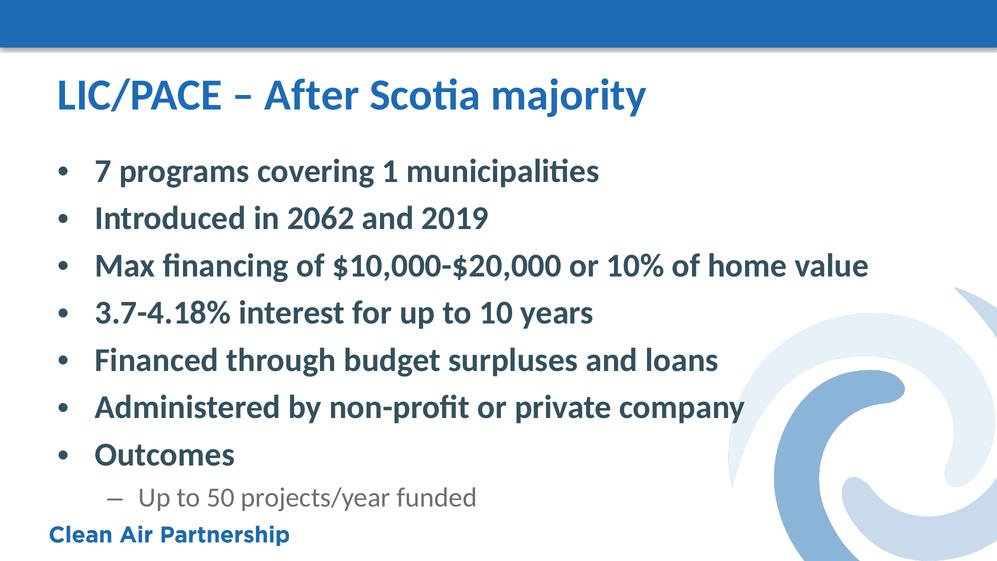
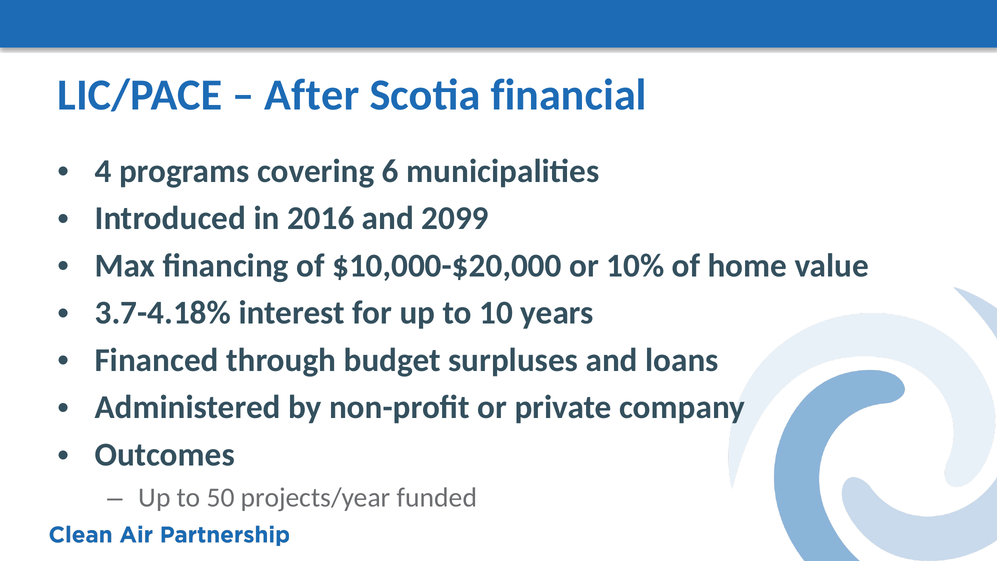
majority: majority -> financial
7: 7 -> 4
1: 1 -> 6
2062: 2062 -> 2016
2019: 2019 -> 2099
